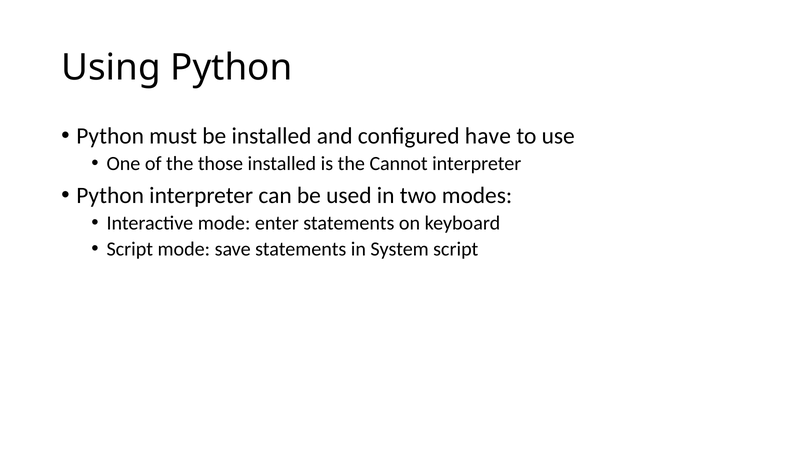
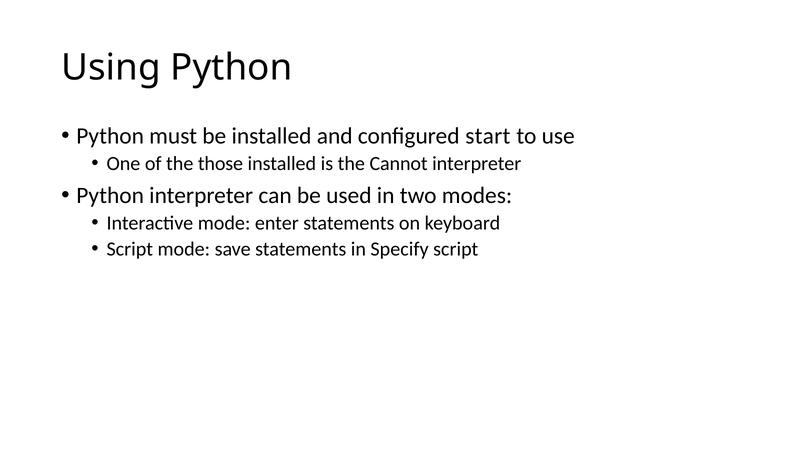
have: have -> start
System: System -> Specify
